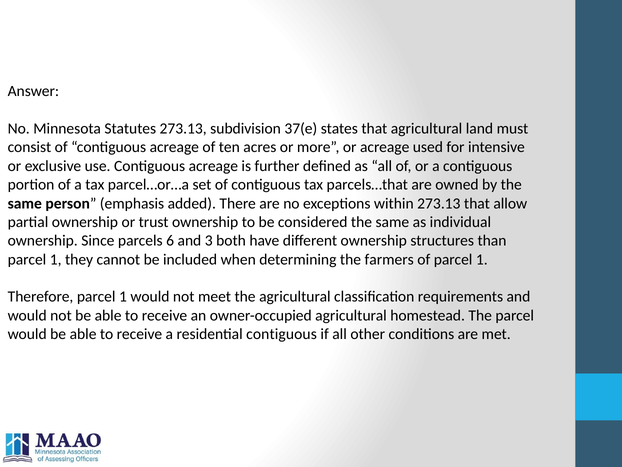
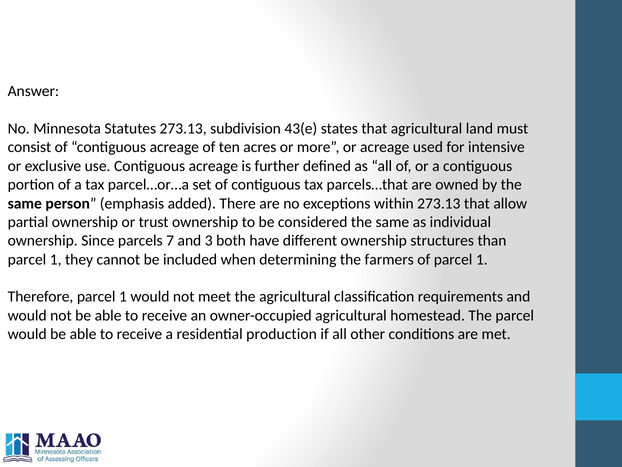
37(e: 37(e -> 43(e
6: 6 -> 7
residential contiguous: contiguous -> production
